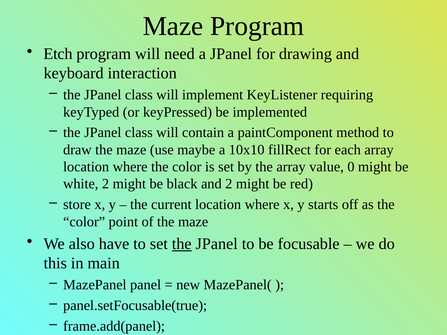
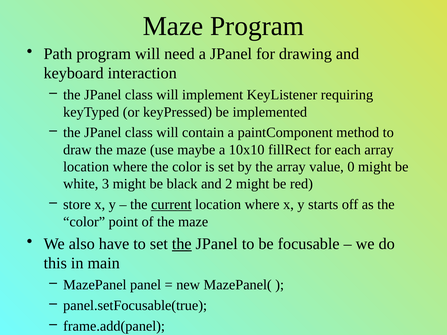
Etch: Etch -> Path
white 2: 2 -> 3
current underline: none -> present
